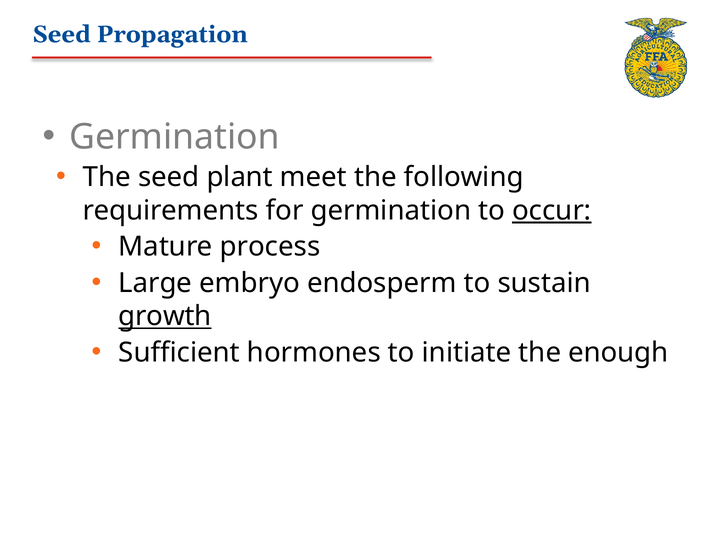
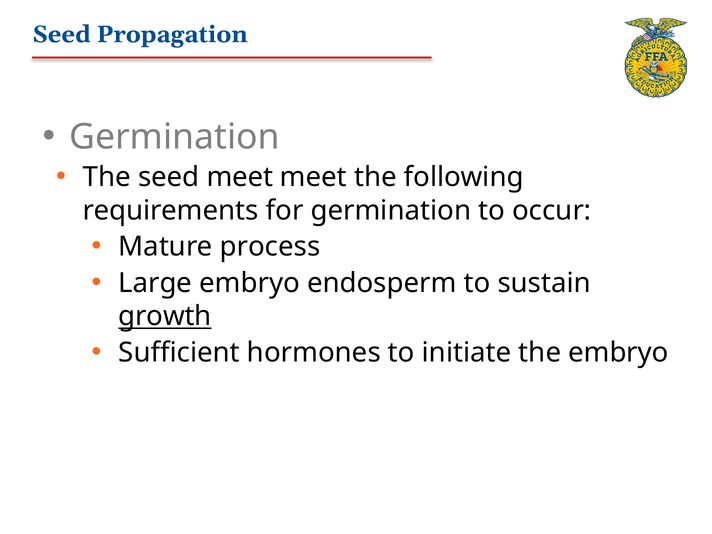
seed plant: plant -> meet
occur underline: present -> none
the enough: enough -> embryo
